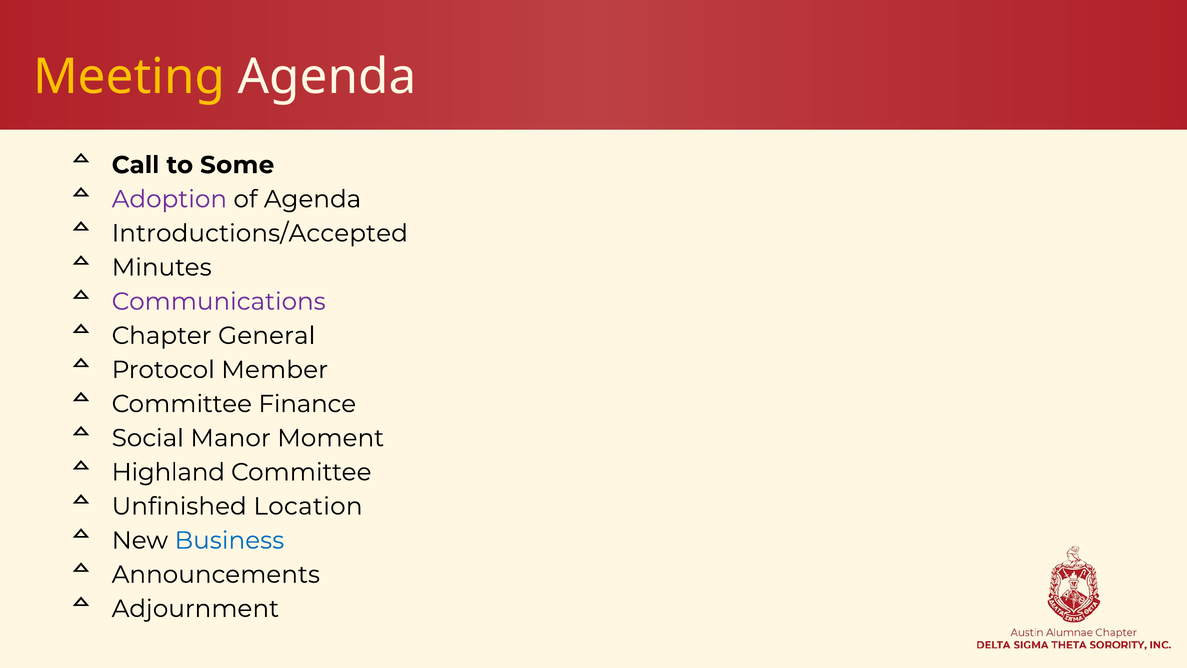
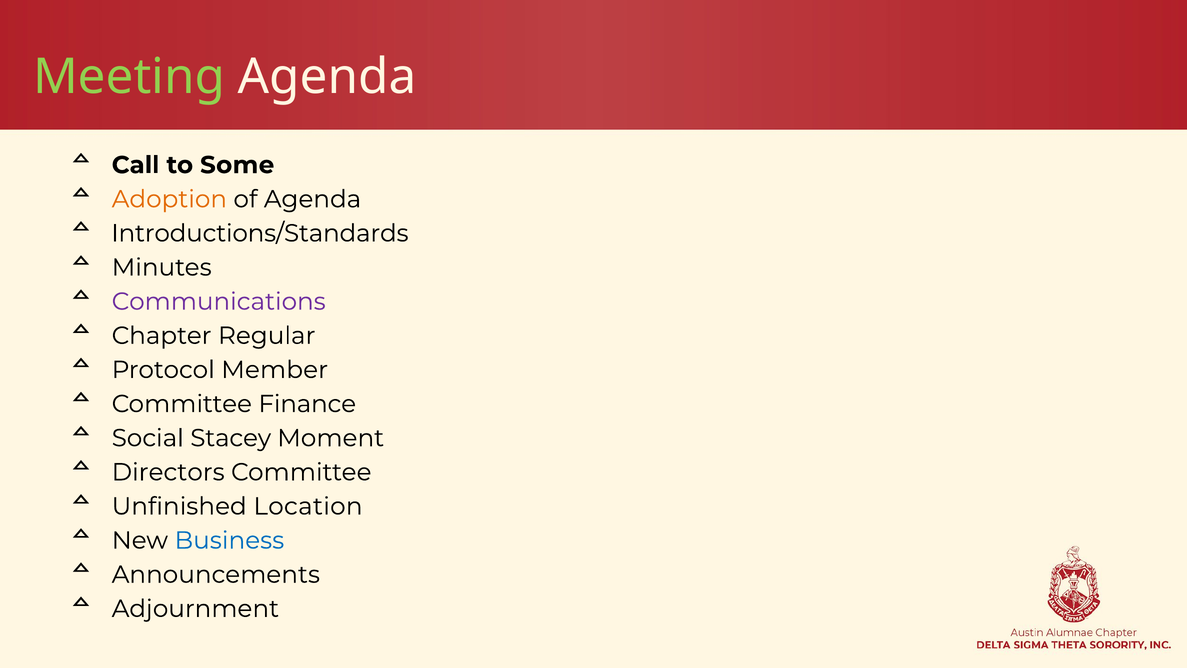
Meeting colour: yellow -> light green
Adoption colour: purple -> orange
Introductions/Accepted: Introductions/Accepted -> Introductions/Standards
General: General -> Regular
Manor: Manor -> Stacey
Highland: Highland -> Directors
